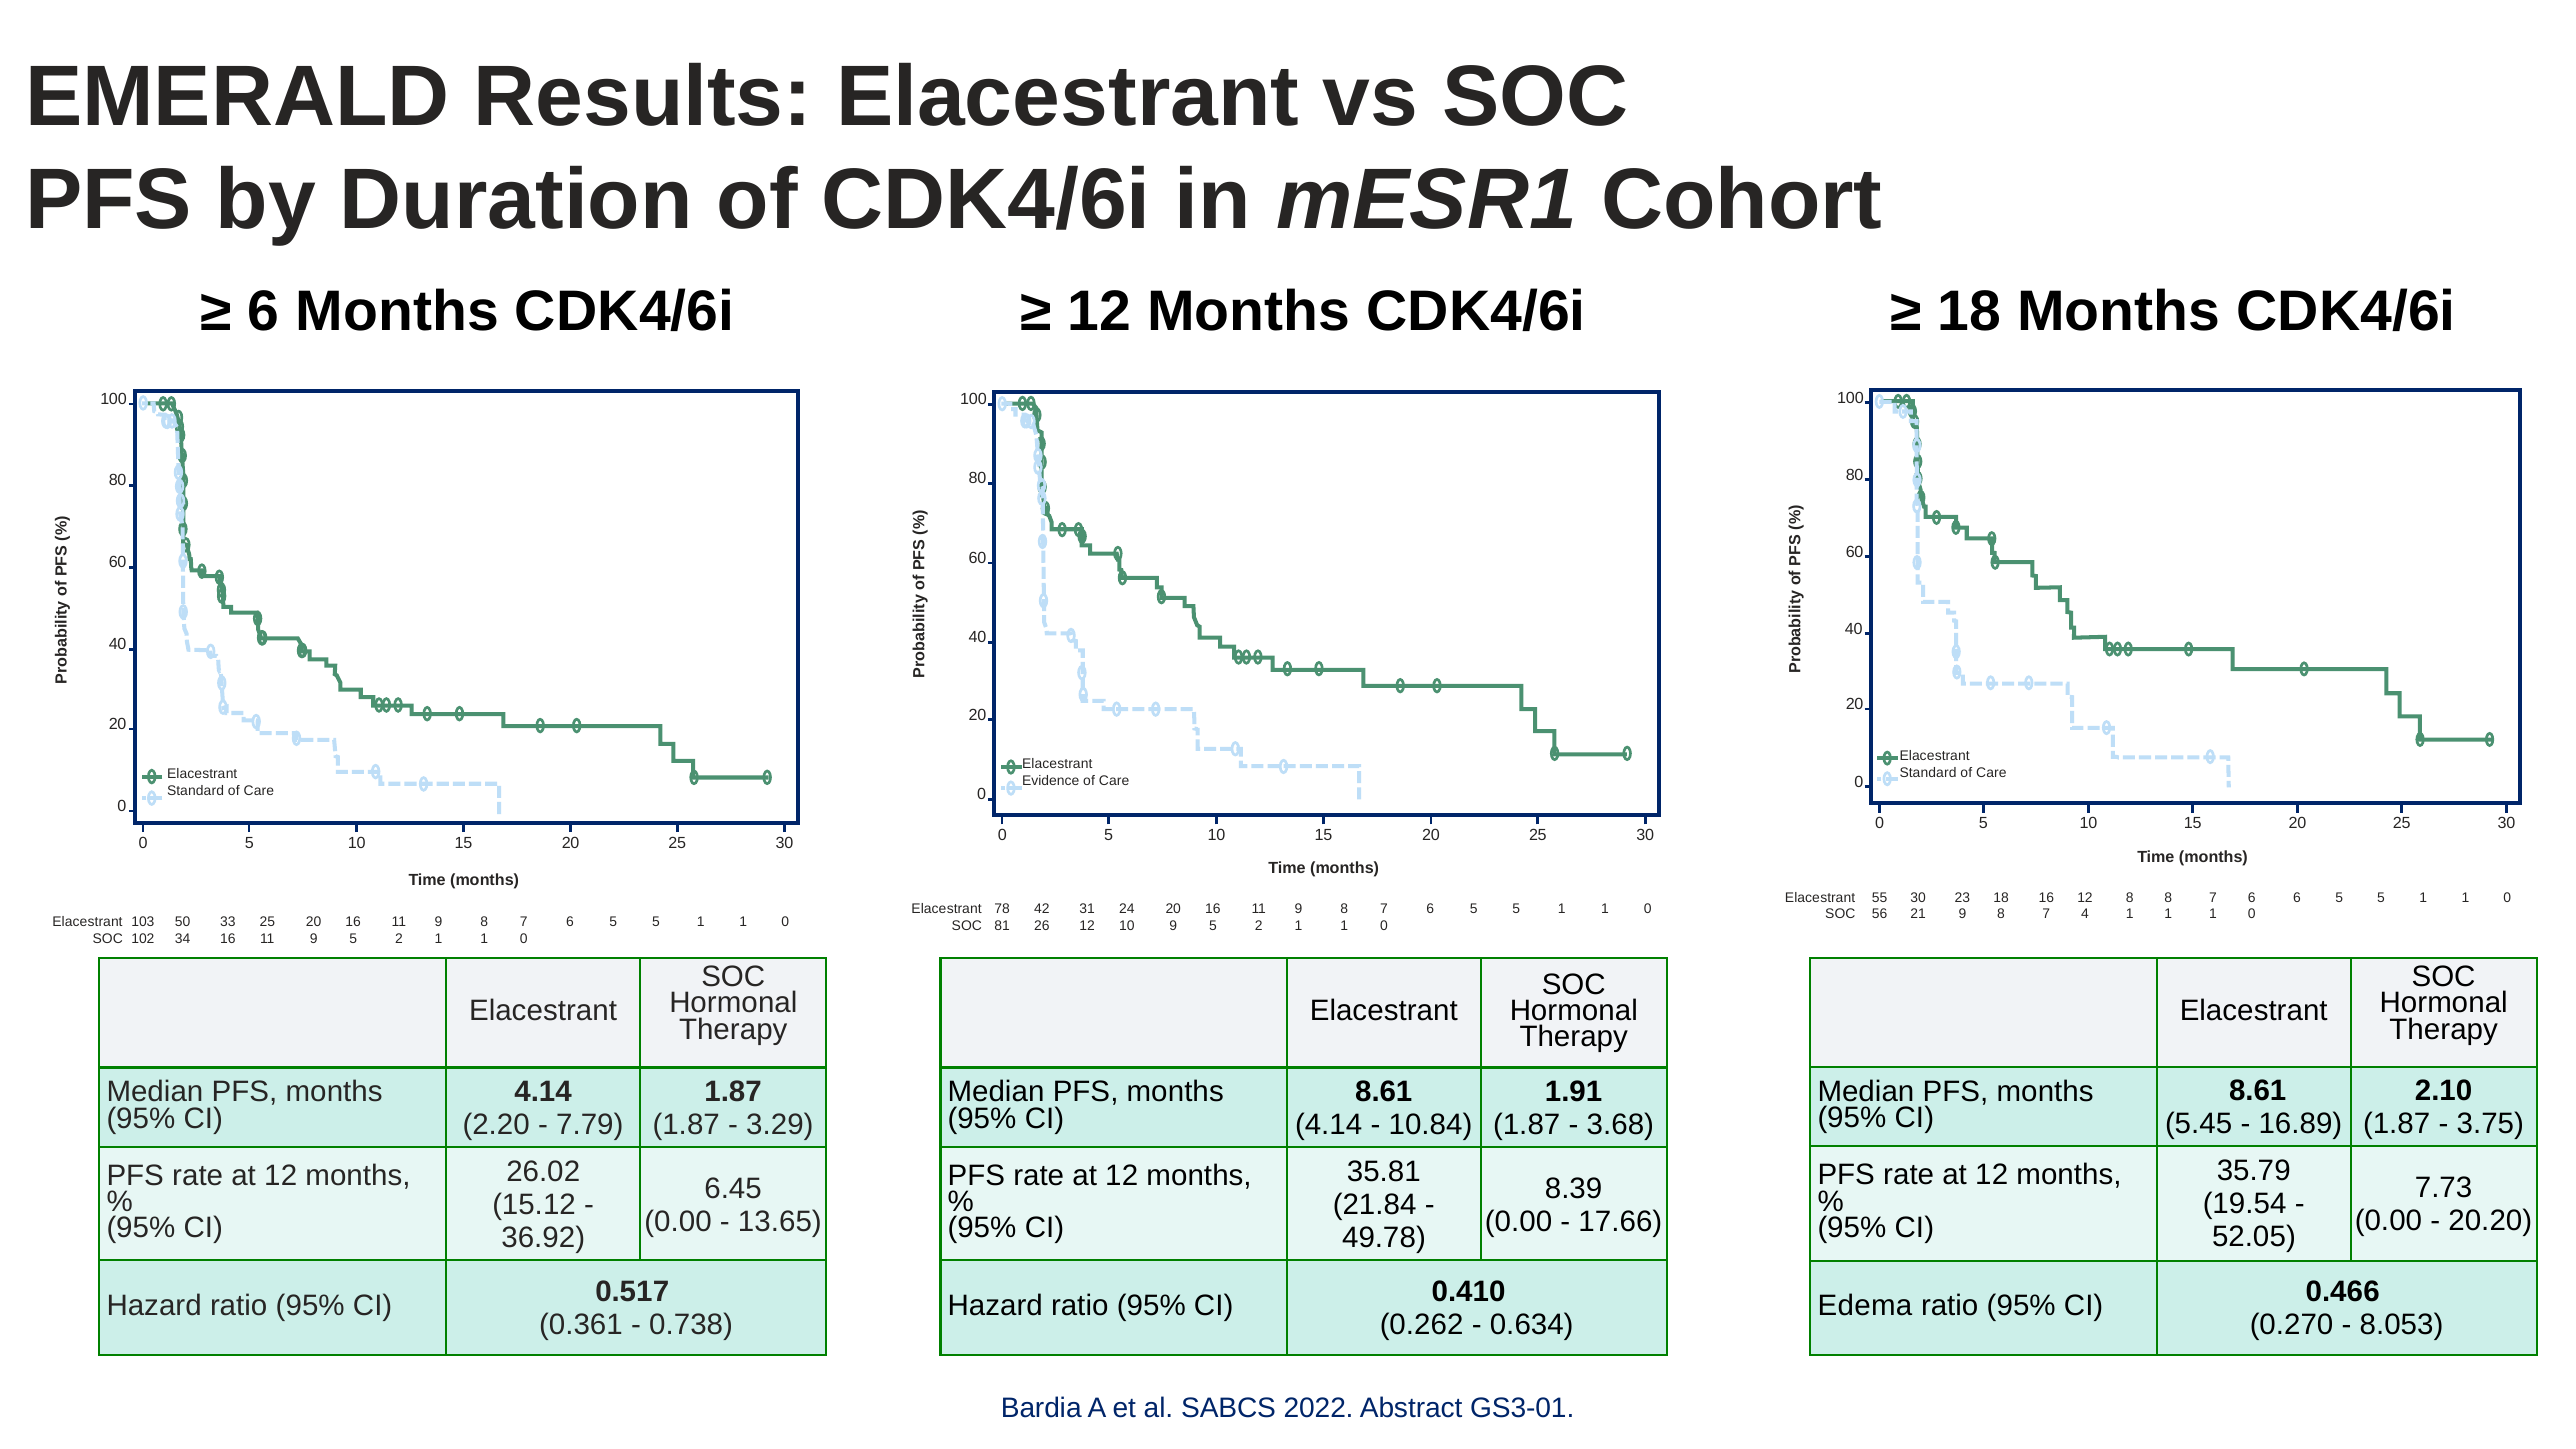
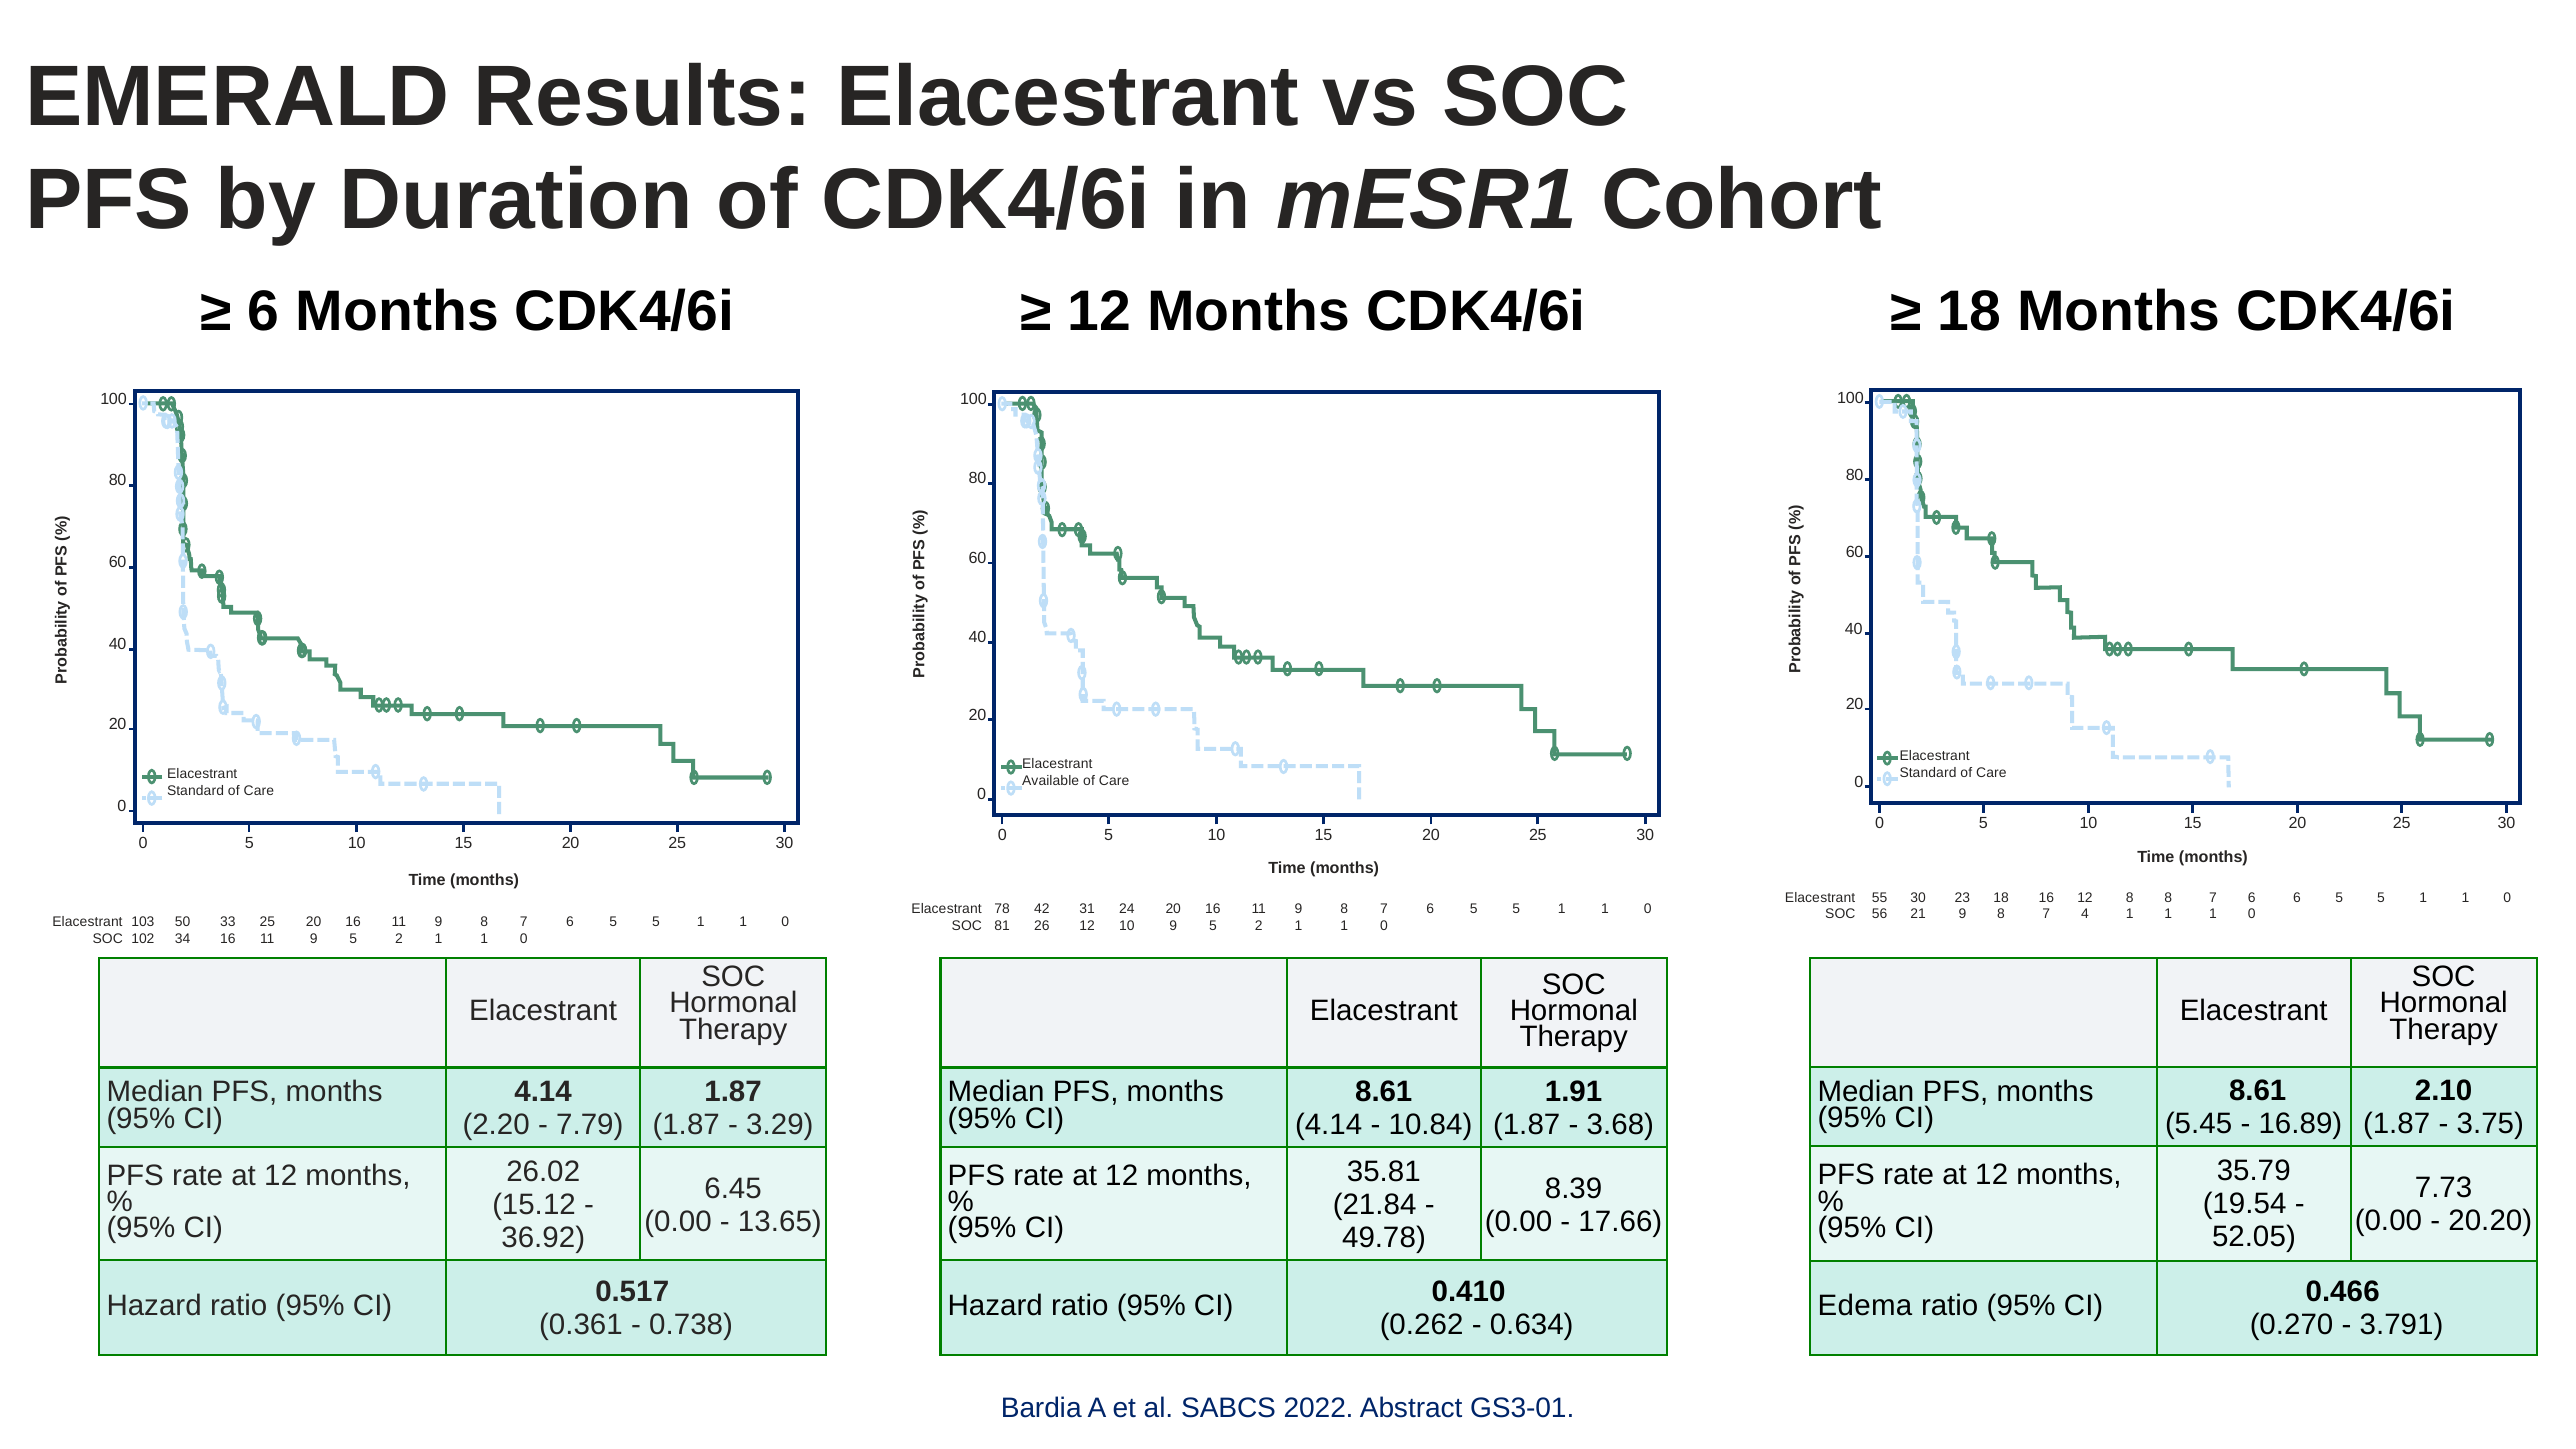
Evidence: Evidence -> Available
8.053: 8.053 -> 3.791
